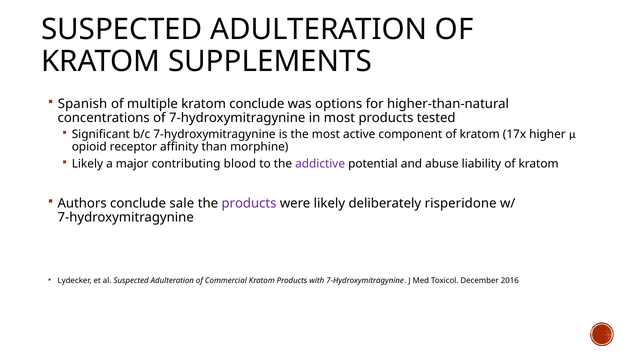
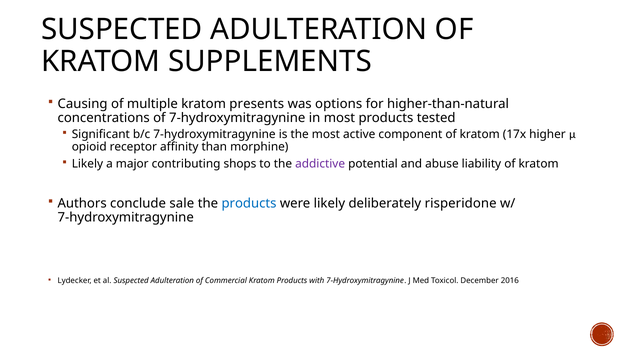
Spanish: Spanish -> Causing
kratom conclude: conclude -> presents
blood: blood -> shops
products at (249, 203) colour: purple -> blue
